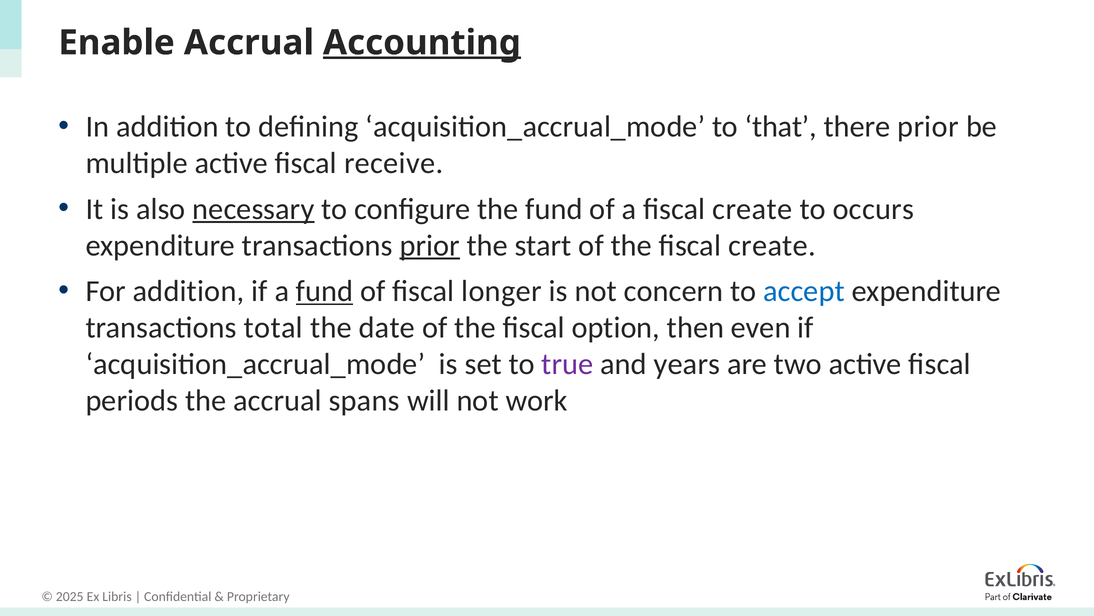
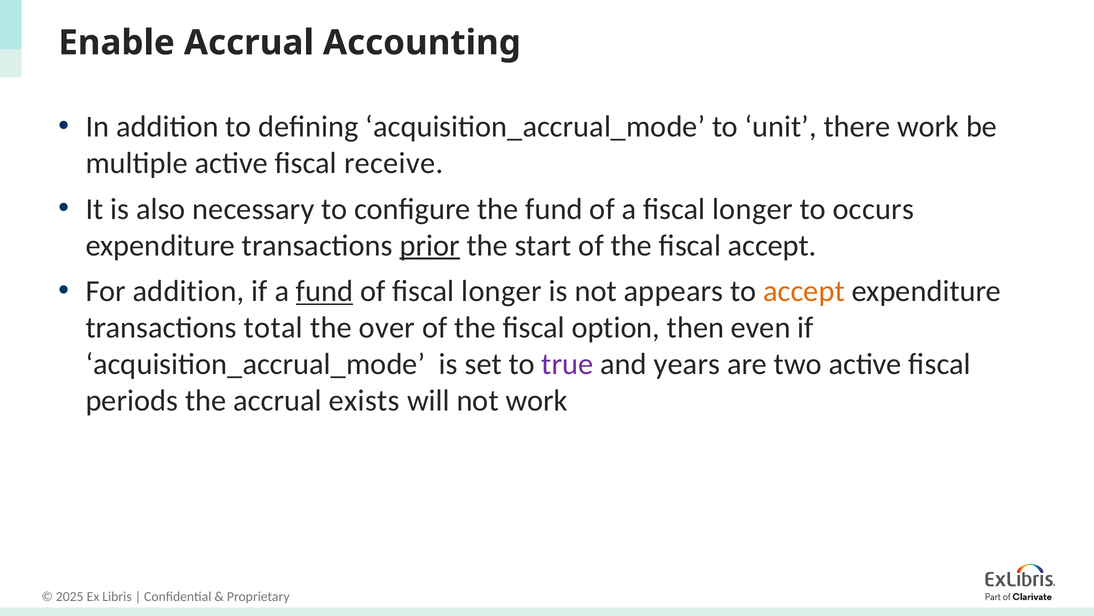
Accounting underline: present -> none
that: that -> unit
there prior: prior -> work
necessary underline: present -> none
a fiscal create: create -> longer
the fiscal create: create -> accept
concern: concern -> appears
accept at (804, 291) colour: blue -> orange
date: date -> over
spans: spans -> exists
